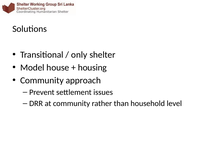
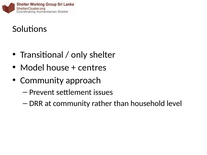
housing: housing -> centres
